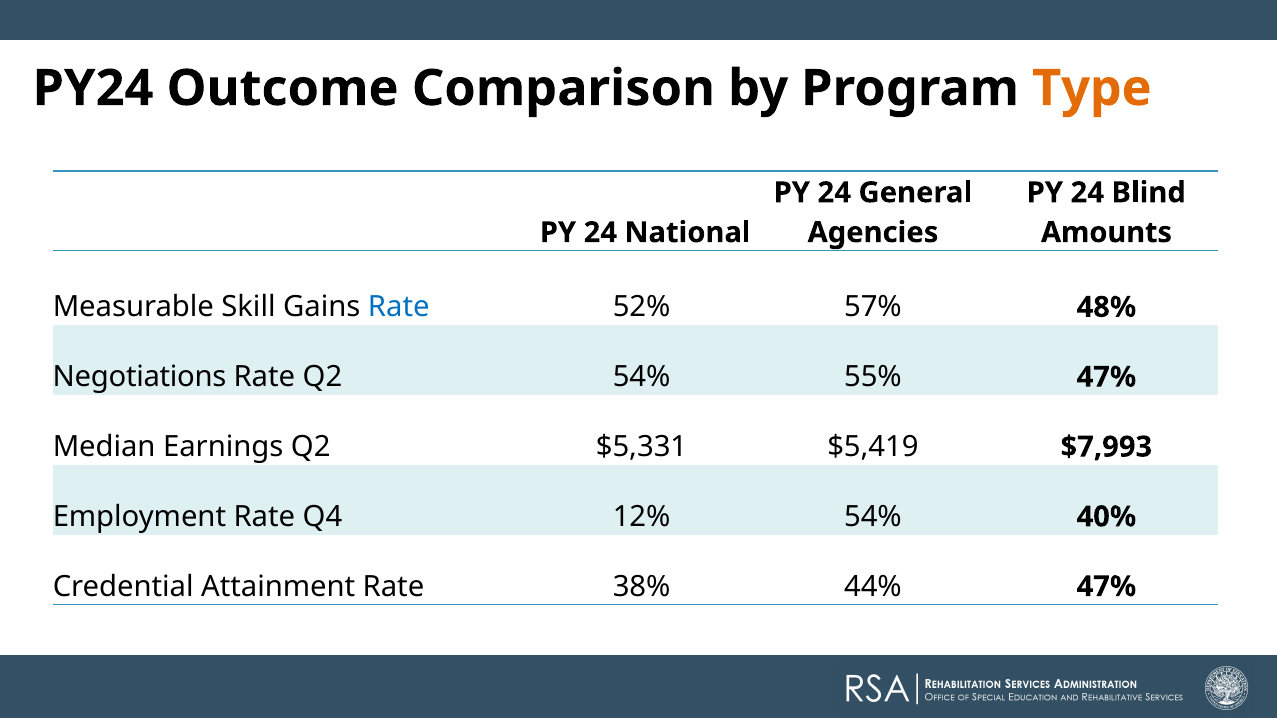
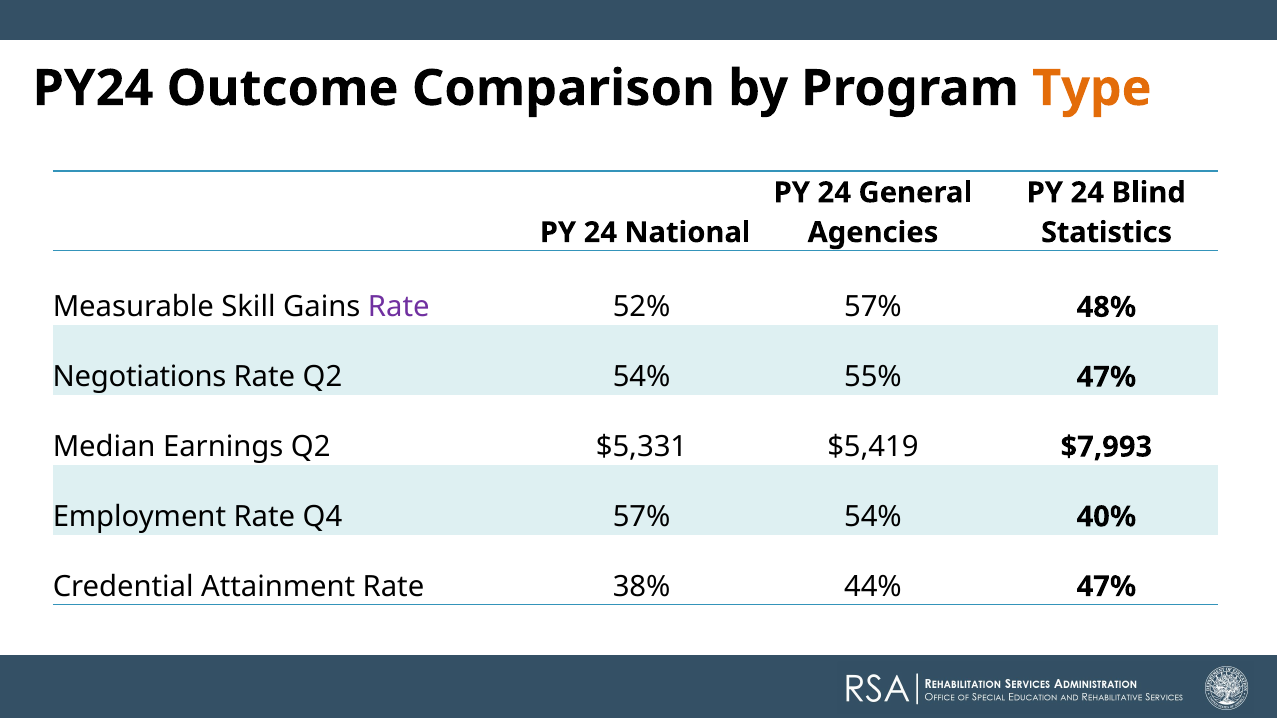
Amounts: Amounts -> Statistics
Rate at (399, 307) colour: blue -> purple
Q4 12%: 12% -> 57%
